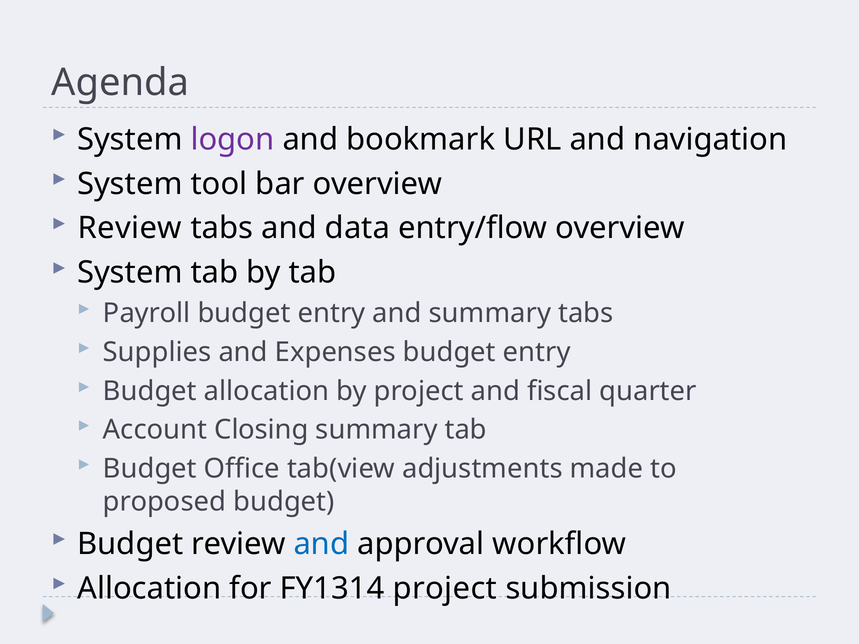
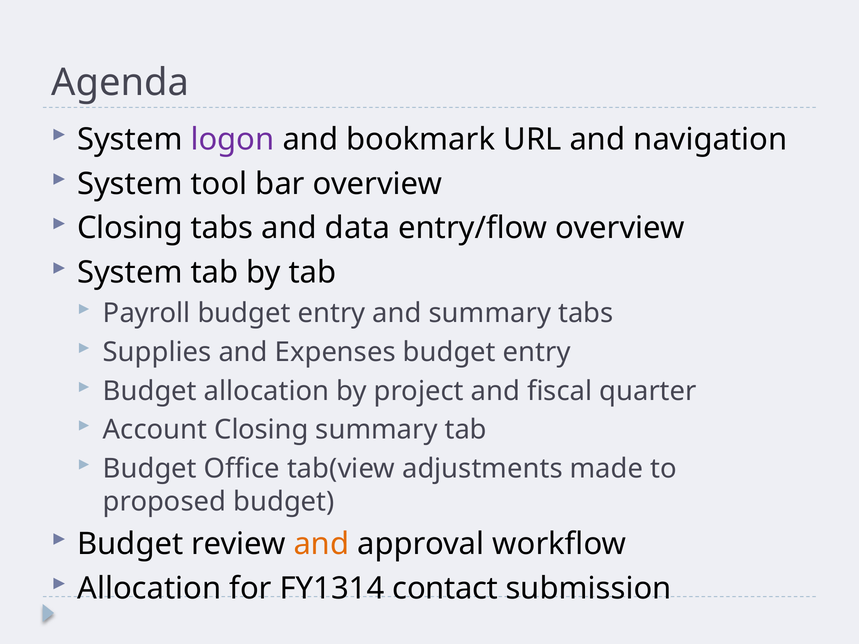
Review at (130, 228): Review -> Closing
and at (321, 544) colour: blue -> orange
FY1314 project: project -> contact
